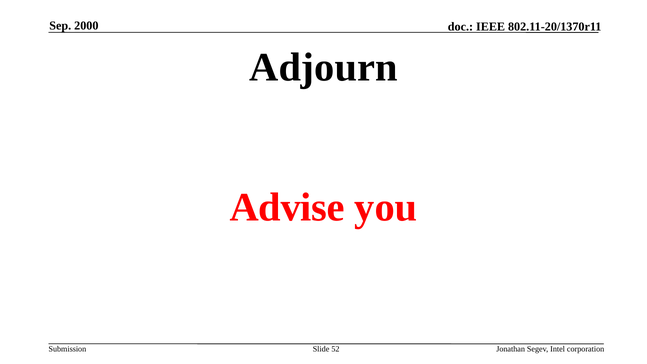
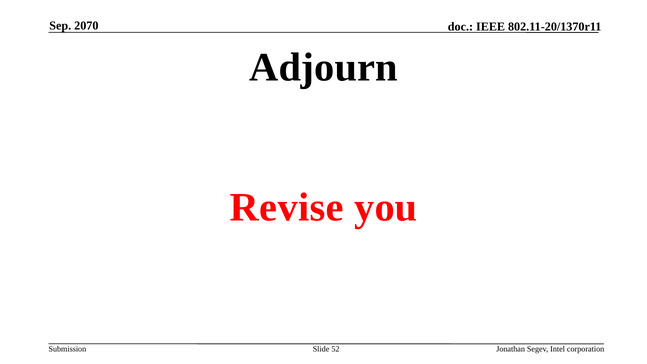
2000: 2000 -> 2070
Advise: Advise -> Revise
